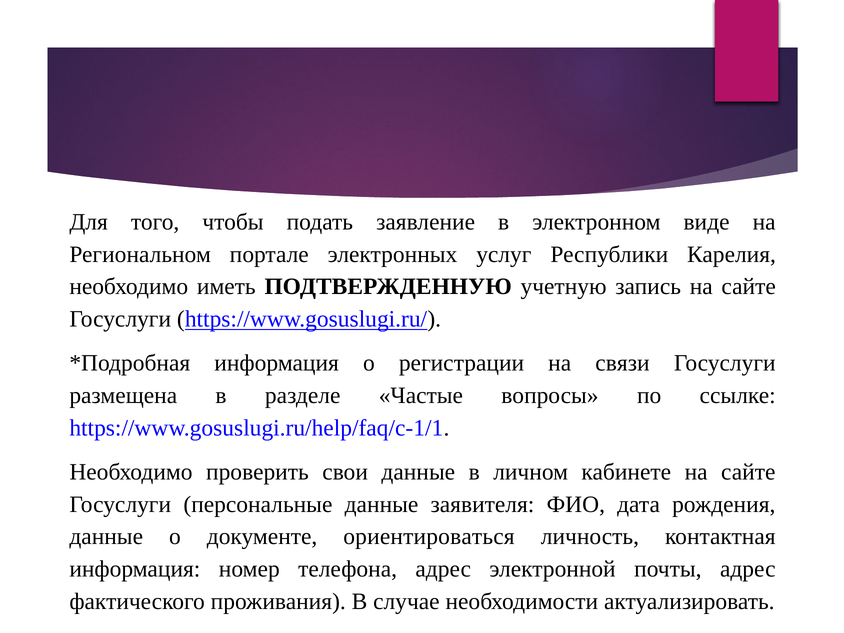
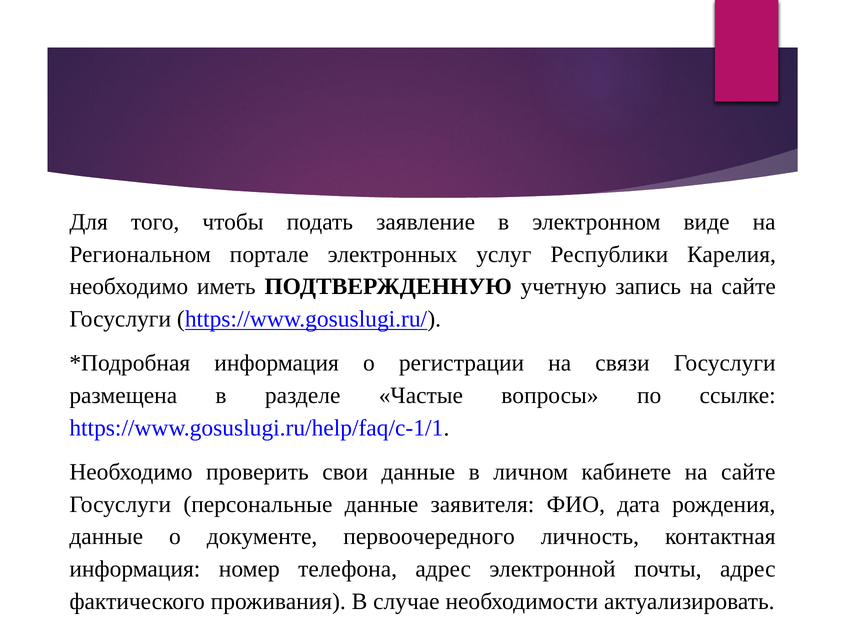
ориентироваться: ориентироваться -> первоочередного
